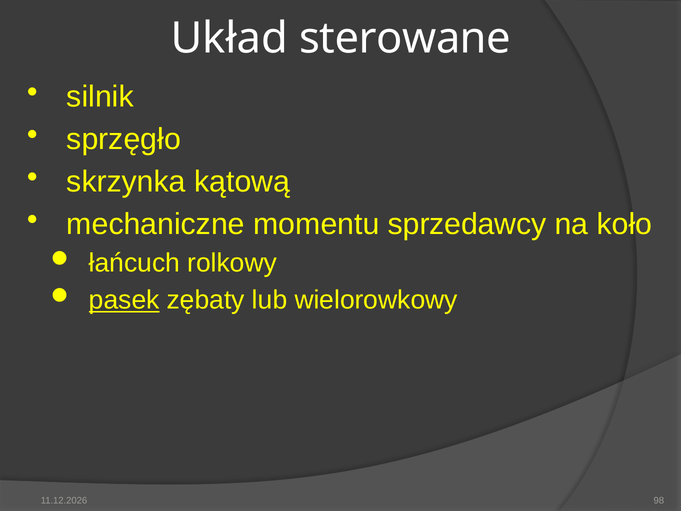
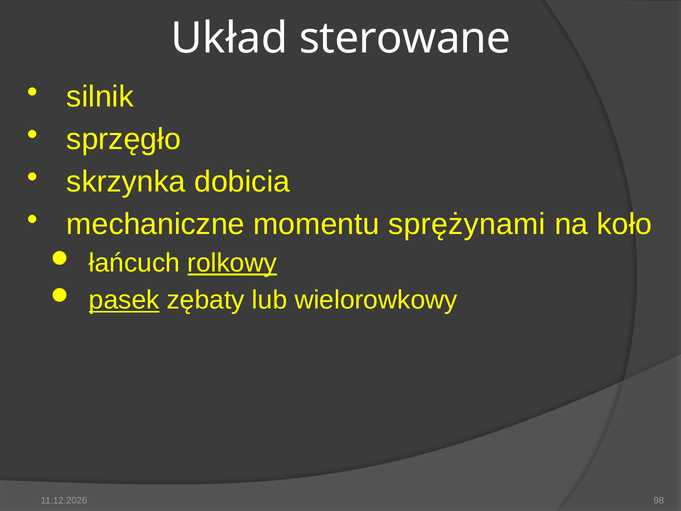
kątową: kątową -> dobicia
sprzedawcy: sprzedawcy -> sprężynami
rolkowy underline: none -> present
